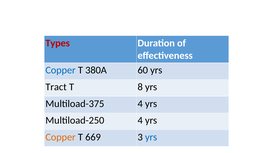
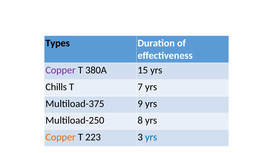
Types colour: red -> black
Copper at (61, 70) colour: blue -> purple
60: 60 -> 15
Tract: Tract -> Chills
8: 8 -> 7
Multiload-375 4: 4 -> 9
Multiload-250 4: 4 -> 8
669: 669 -> 223
